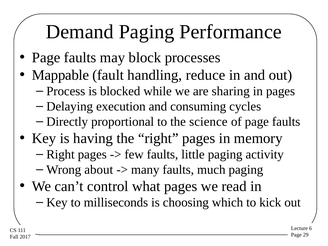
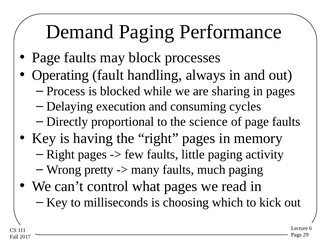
Mappable: Mappable -> Operating
reduce: reduce -> always
about: about -> pretty
